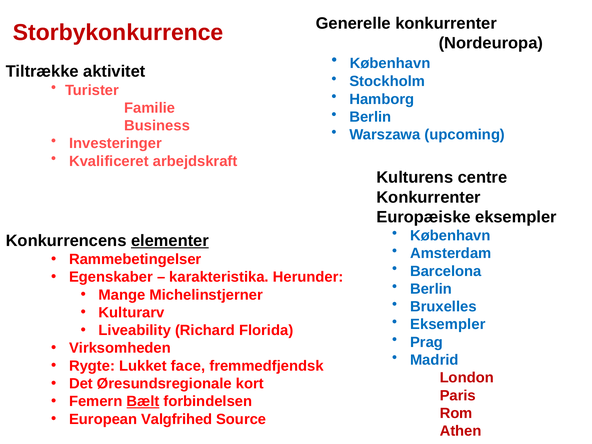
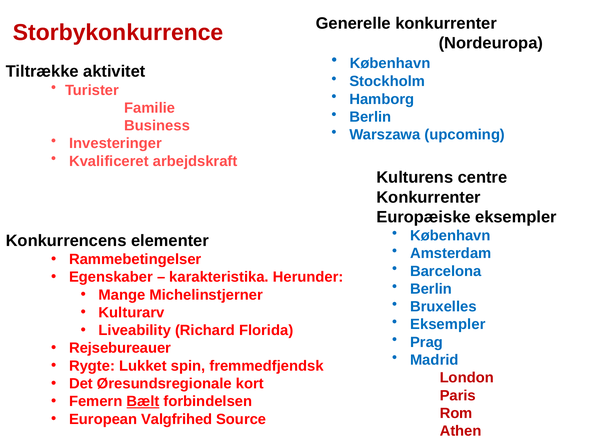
elementer underline: present -> none
Virksomheden: Virksomheden -> Rejsebureauer
face: face -> spin
